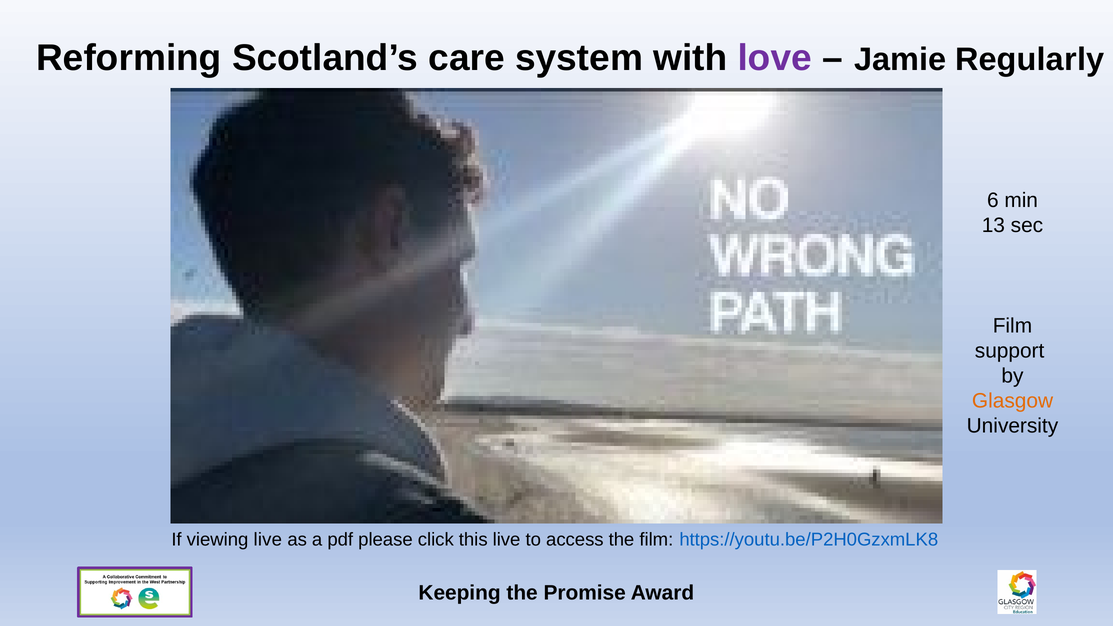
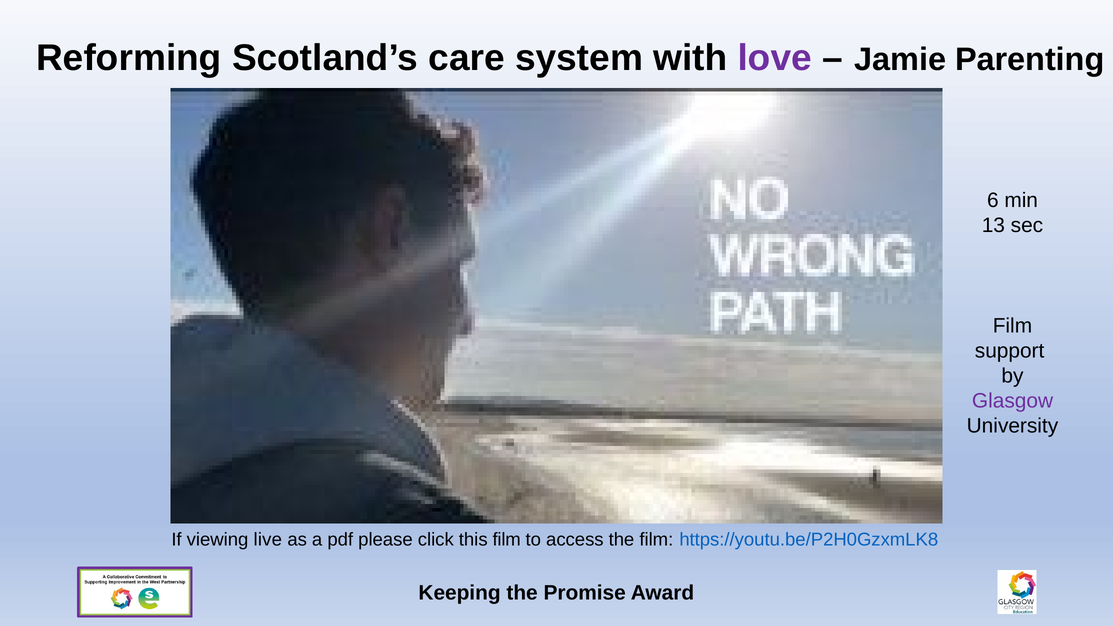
Regularly: Regularly -> Parenting
Glasgow colour: orange -> purple
this live: live -> film
